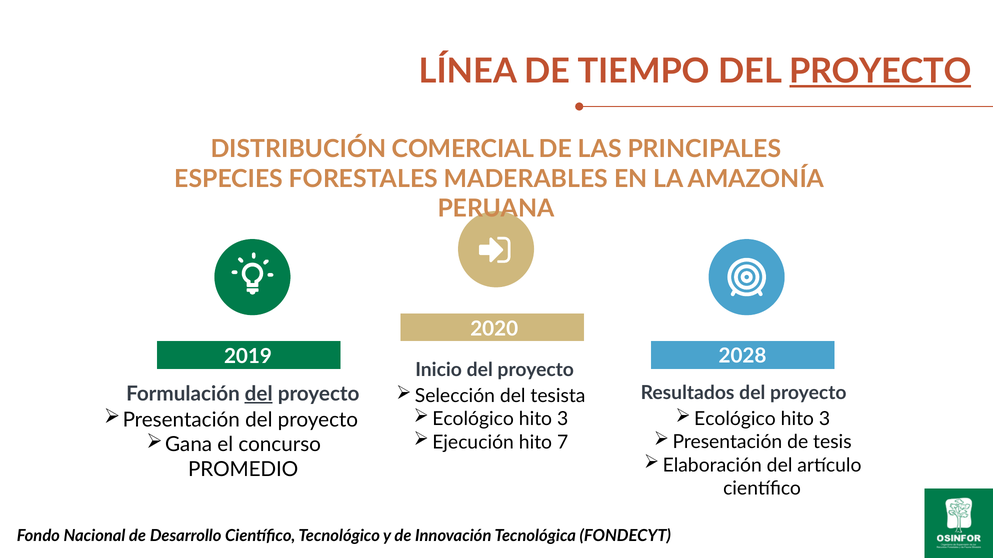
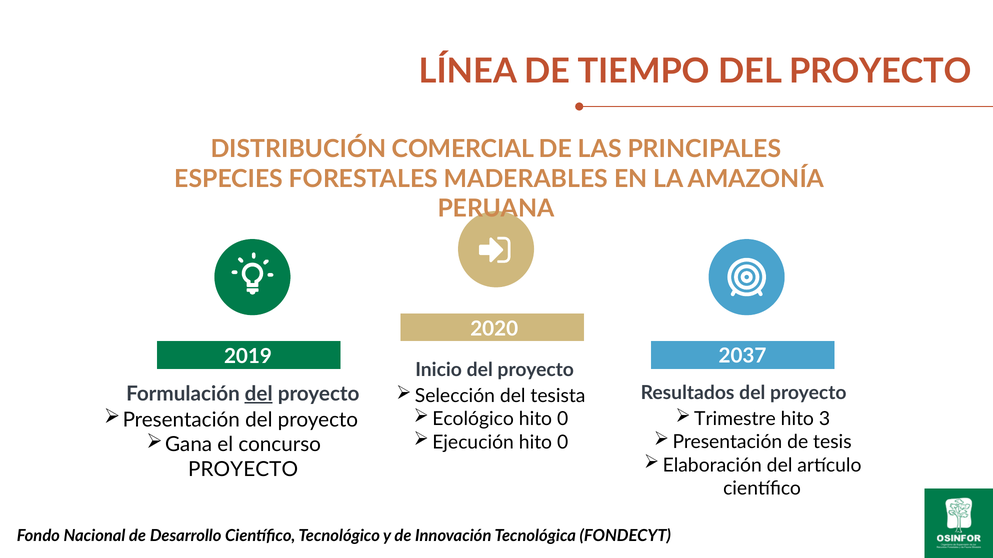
PROYECTO at (880, 72) underline: present -> none
2028: 2028 -> 2037
Ecológico at (735, 419): Ecológico -> Trimestre
3 at (563, 419): 3 -> 0
Ejecución hito 7: 7 -> 0
PROMEDIO at (243, 470): PROMEDIO -> PROYECTO
